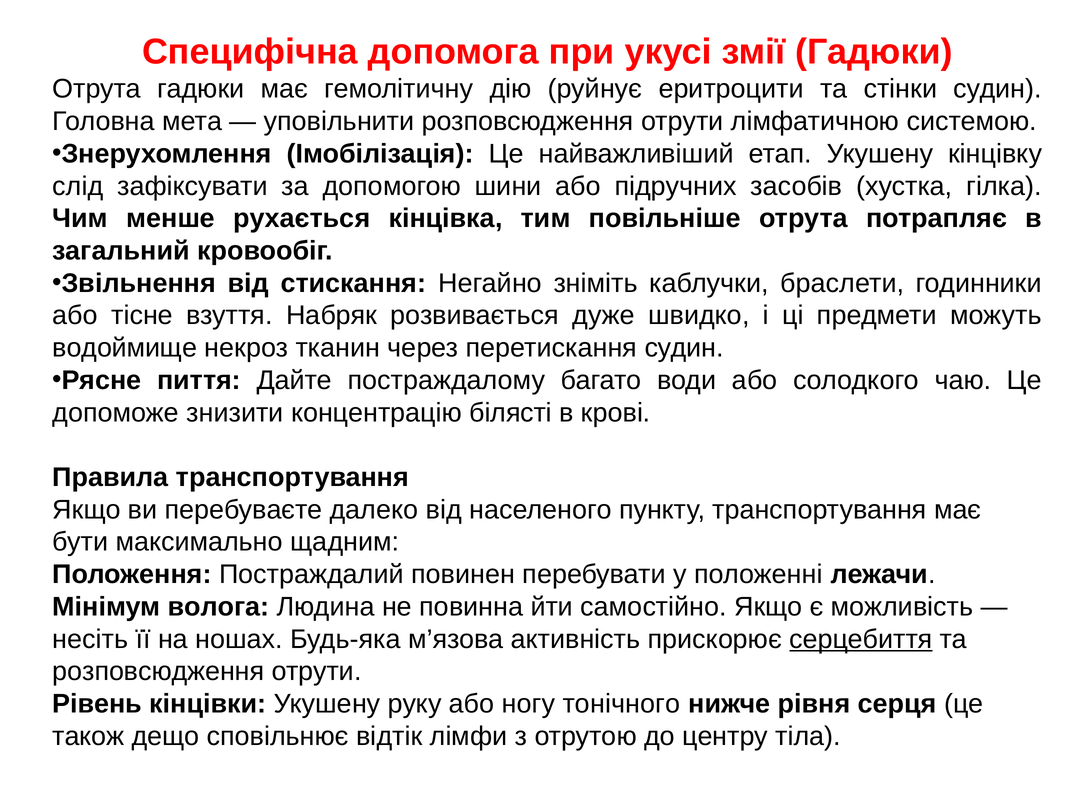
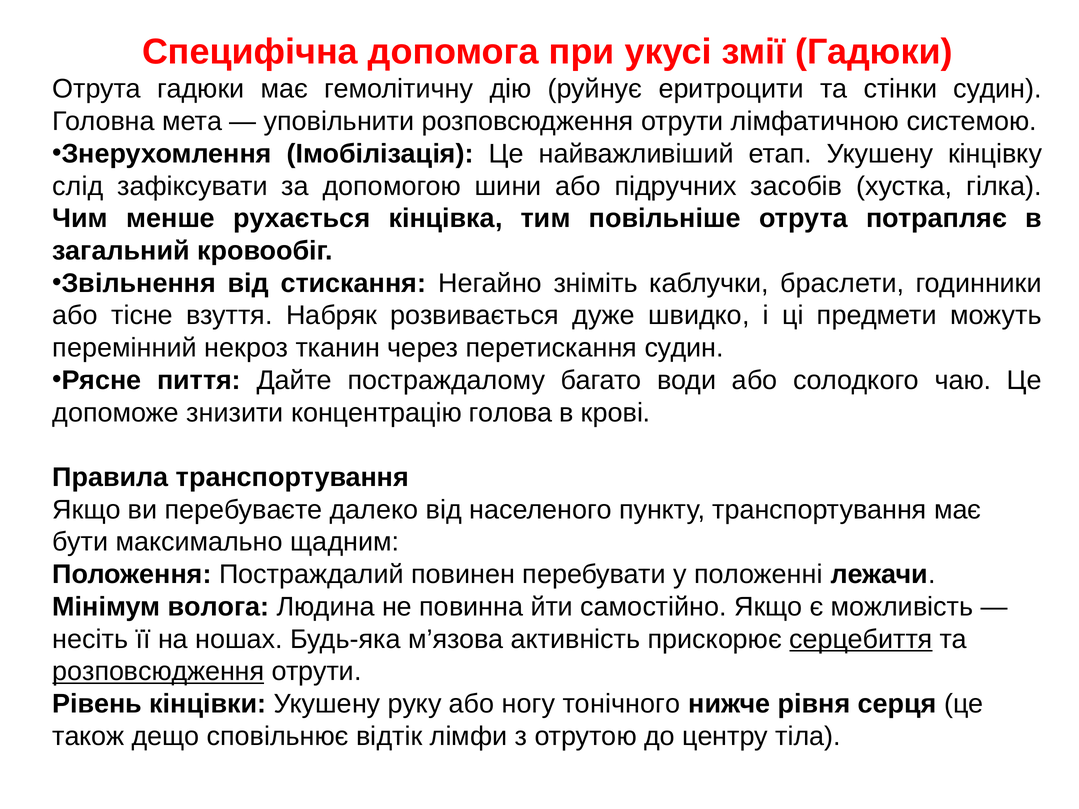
водоймище: водоймище -> перемінний
білясті: білясті -> голова
розповсюдження at (158, 672) underline: none -> present
